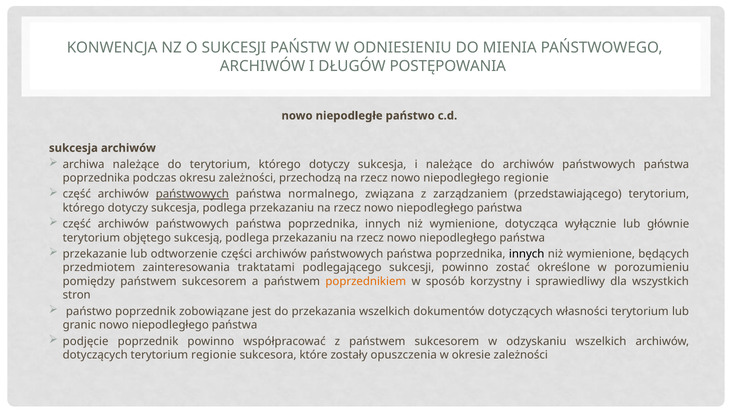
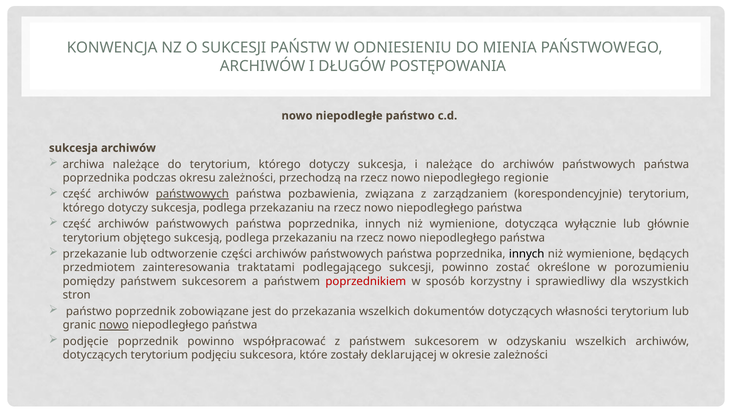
normalnego: normalnego -> pozbawienia
przedstawiającego: przedstawiającego -> korespondencyjnie
poprzednikiem colour: orange -> red
nowo at (114, 325) underline: none -> present
terytorium regionie: regionie -> podjęciu
opuszczenia: opuszczenia -> deklarującej
